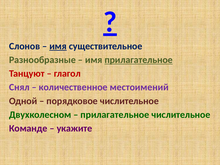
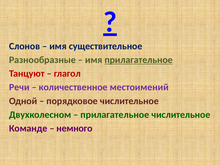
имя at (58, 46) underline: present -> none
Снял: Снял -> Речи
укажите: укажите -> немного
